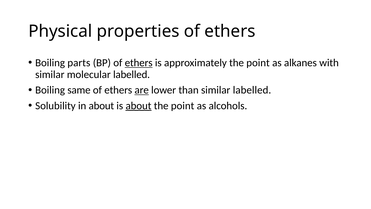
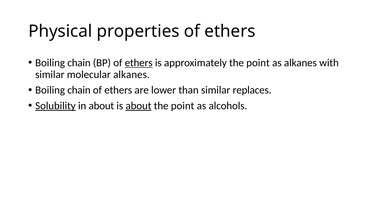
parts at (79, 63): parts -> chain
molecular labelled: labelled -> alkanes
same at (79, 90): same -> chain
are underline: present -> none
similar labelled: labelled -> replaces
Solubility underline: none -> present
